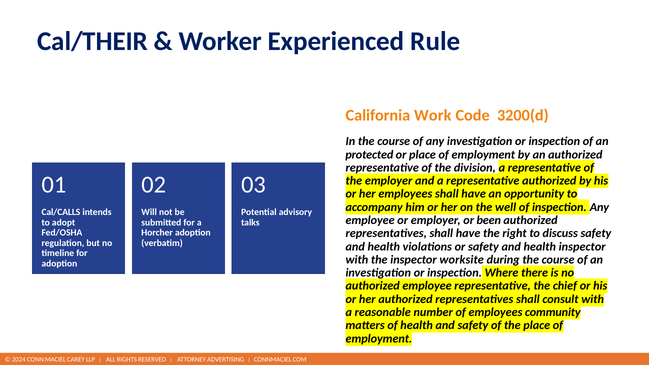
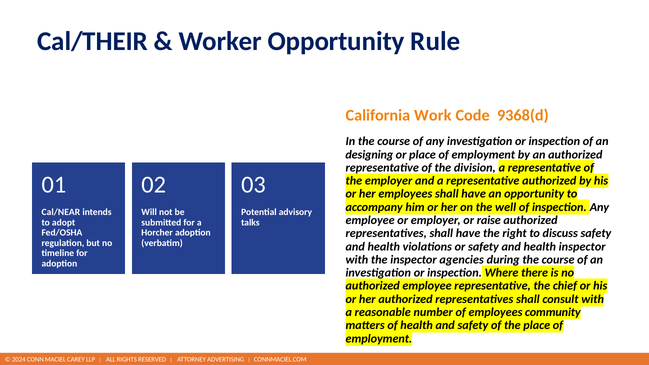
Worker Experienced: Experienced -> Opportunity
3200(d: 3200(d -> 9368(d
protected: protected -> designing
Cal/CALLS: Cal/CALLS -> Cal/NEAR
been: been -> raise
worksite: worksite -> agencies
